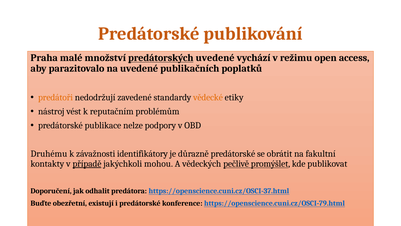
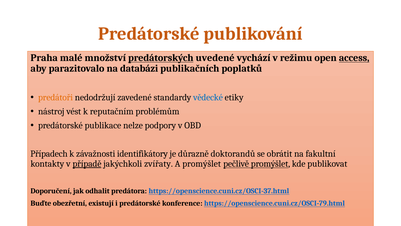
access underline: none -> present
na uvedené: uvedené -> databázi
vědecké colour: orange -> blue
Druhému: Druhému -> Případech
důrazně predátorské: predátorské -> doktorandů
mohou: mohou -> zvířaty
A vědeckých: vědeckých -> promýšlet
